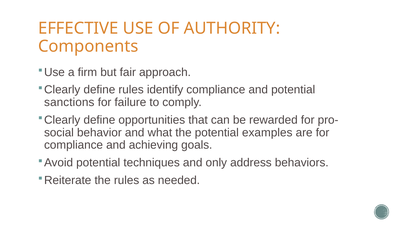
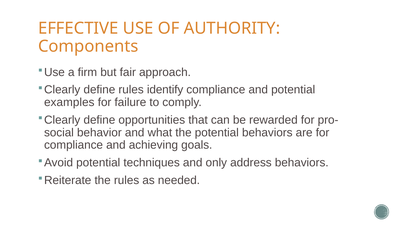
sanctions: sanctions -> examples
potential examples: examples -> behaviors
